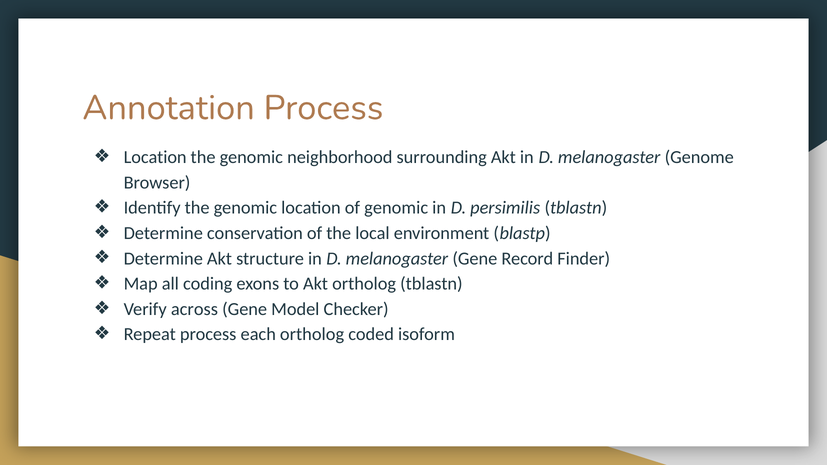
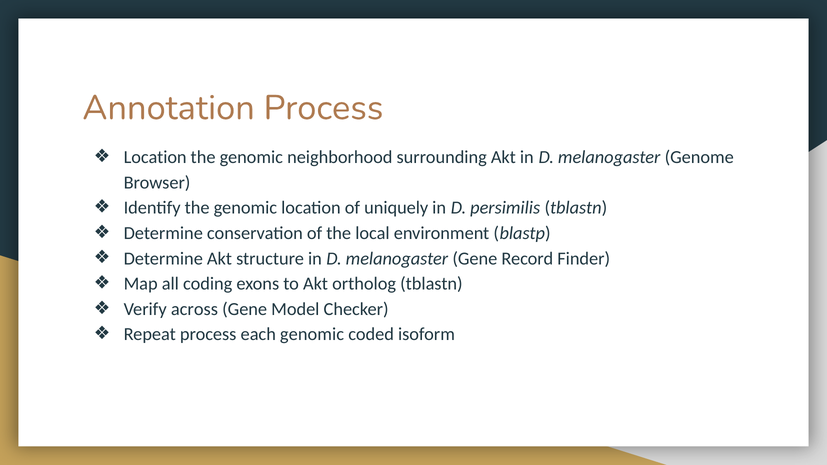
of genomic: genomic -> uniquely
each ortholog: ortholog -> genomic
